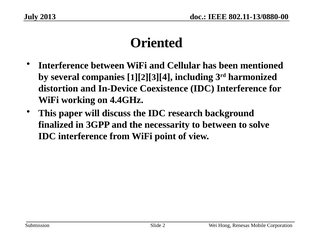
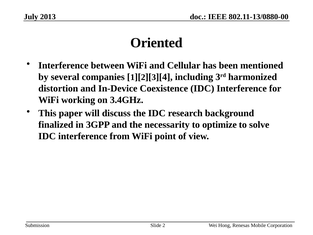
4.4GHz: 4.4GHz -> 3.4GHz
to between: between -> optimize
